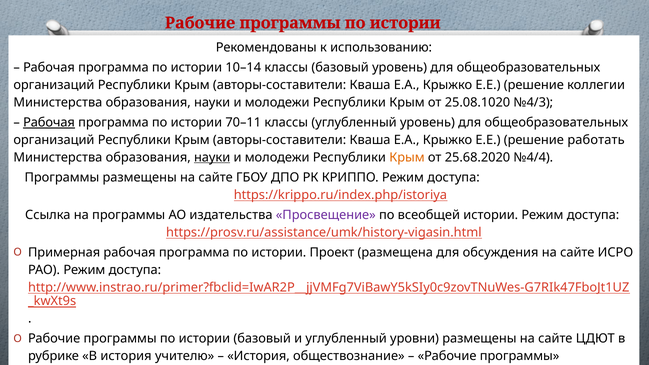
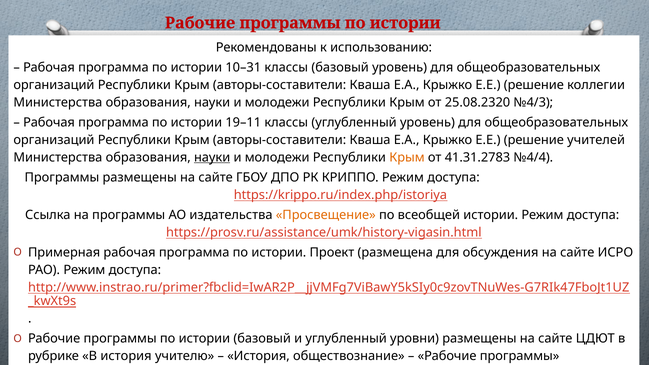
10–14: 10–14 -> 10–31
25.08.1020: 25.08.1020 -> 25.08.2320
Рабочая at (49, 122) underline: present -> none
70–11: 70–11 -> 19–11
работать: работать -> учителей
25.68.2020: 25.68.2020 -> 41.31.2783
Просвещение colour: purple -> orange
